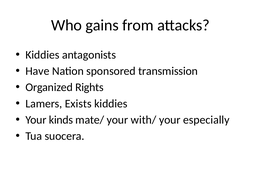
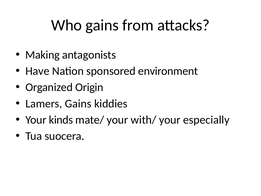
Kiddies at (42, 55): Kiddies -> Making
transmission: transmission -> environment
Rights: Rights -> Origin
Lamers Exists: Exists -> Gains
